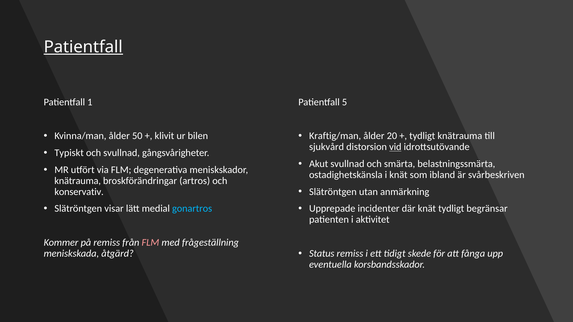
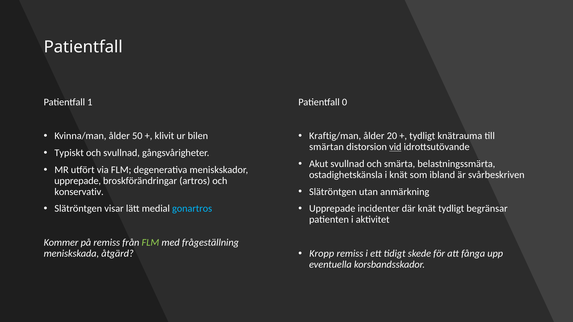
Patientfall at (83, 47) underline: present -> none
5: 5 -> 0
sjukvård: sjukvård -> smärtan
knätrauma at (78, 181): knätrauma -> upprepade
FLM at (150, 243) colour: pink -> light green
Status: Status -> Kropp
